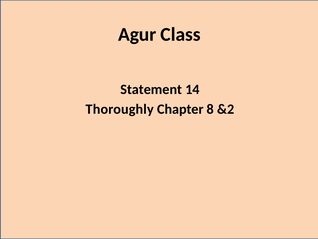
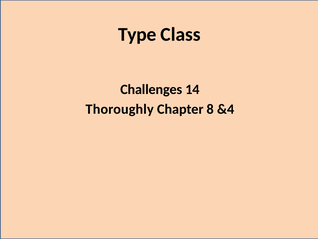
Agur: Agur -> Type
Statement: Statement -> Challenges
&2: &2 -> &4
